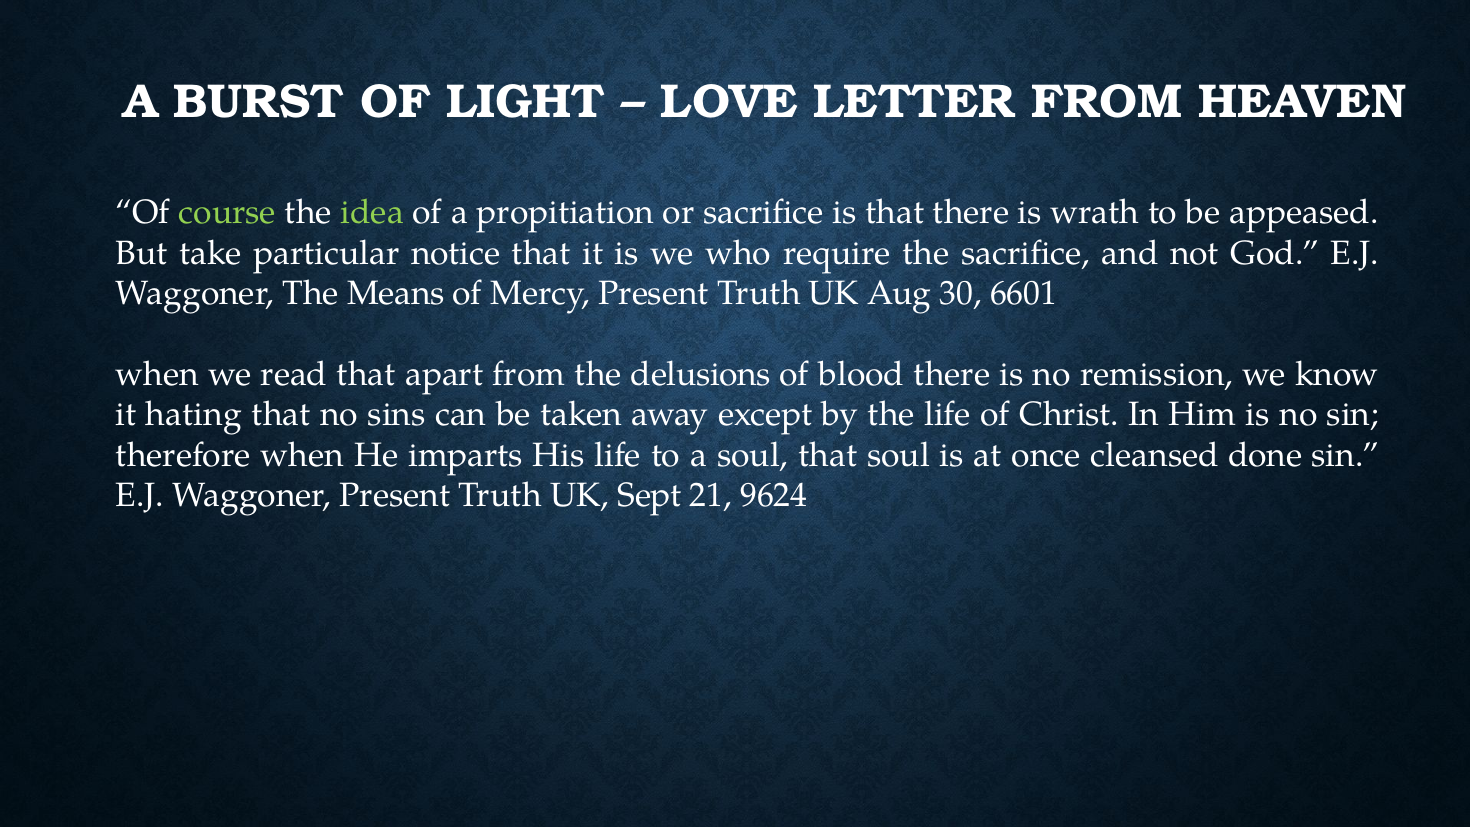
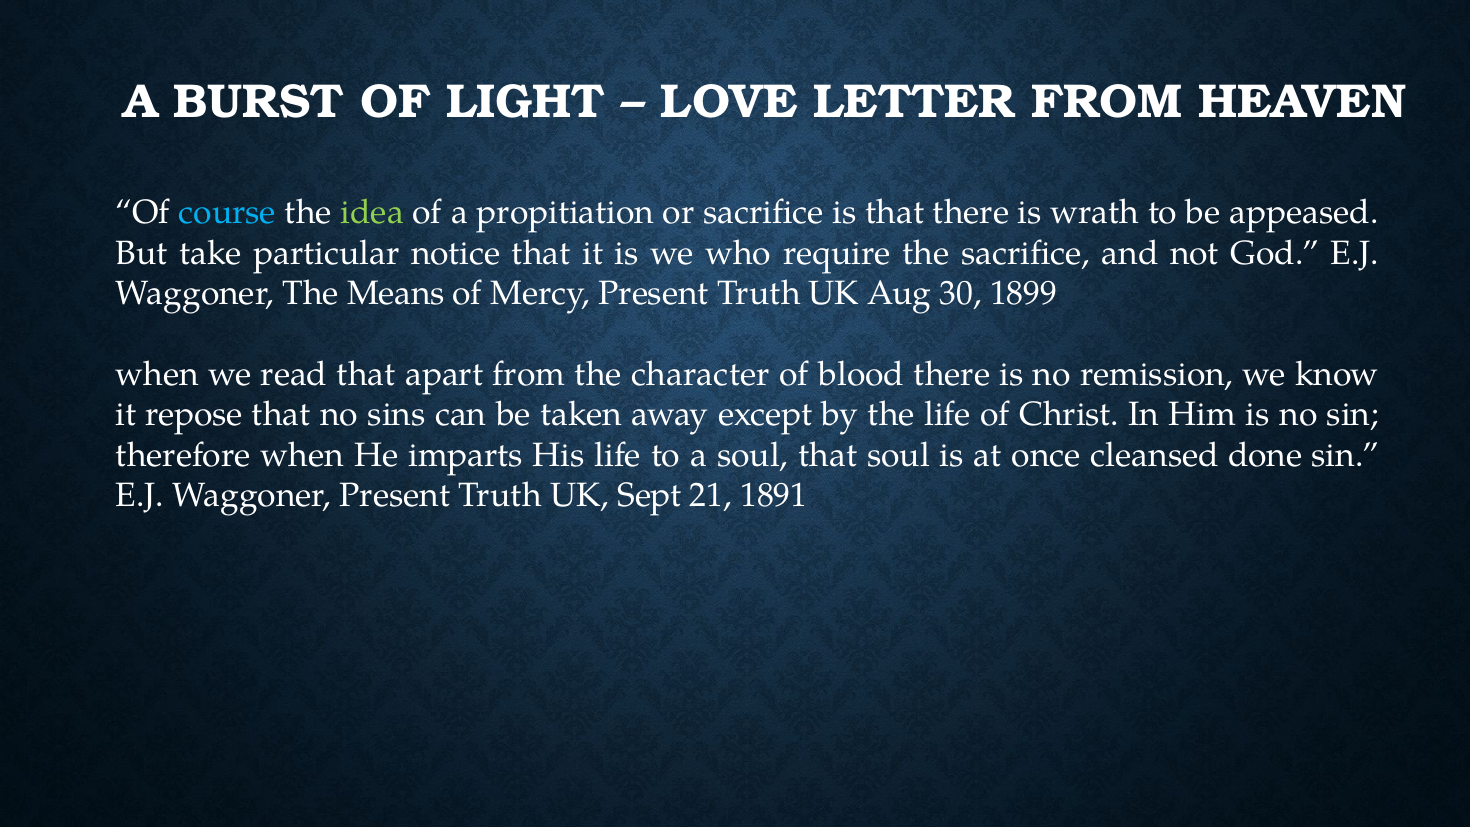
course colour: light green -> light blue
6601: 6601 -> 1899
delusions: delusions -> character
hating: hating -> repose
9624: 9624 -> 1891
